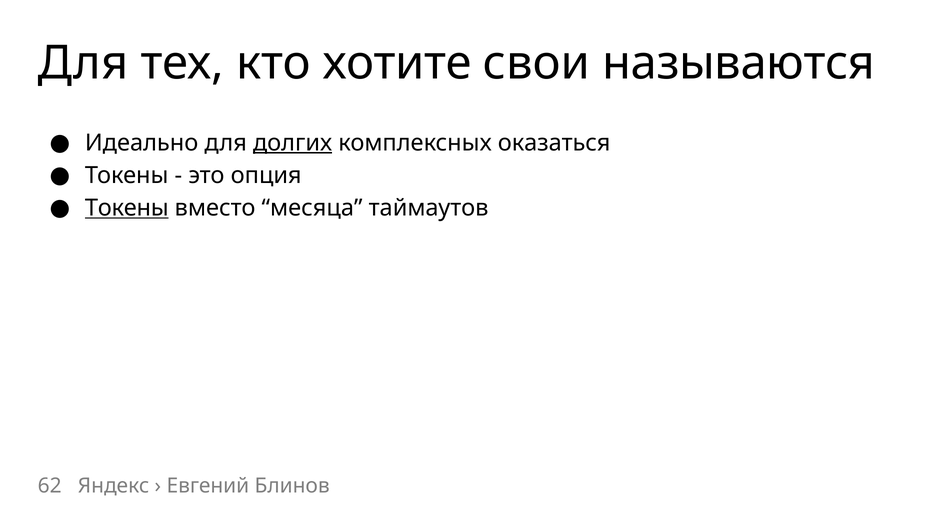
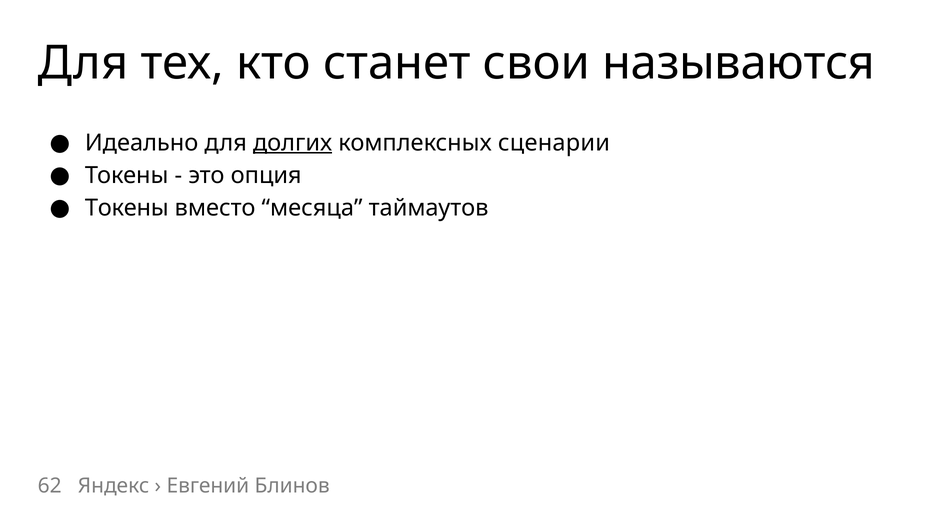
хотите: хотите -> станет
оказаться: оказаться -> сценарии
Токены at (127, 208) underline: present -> none
